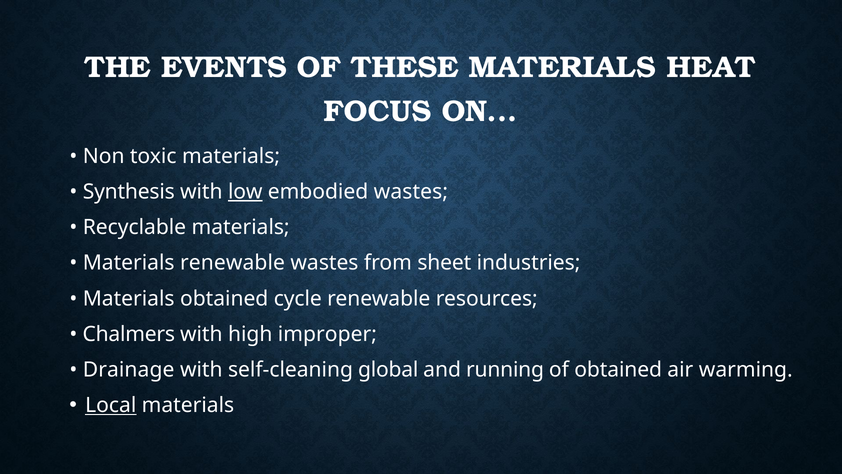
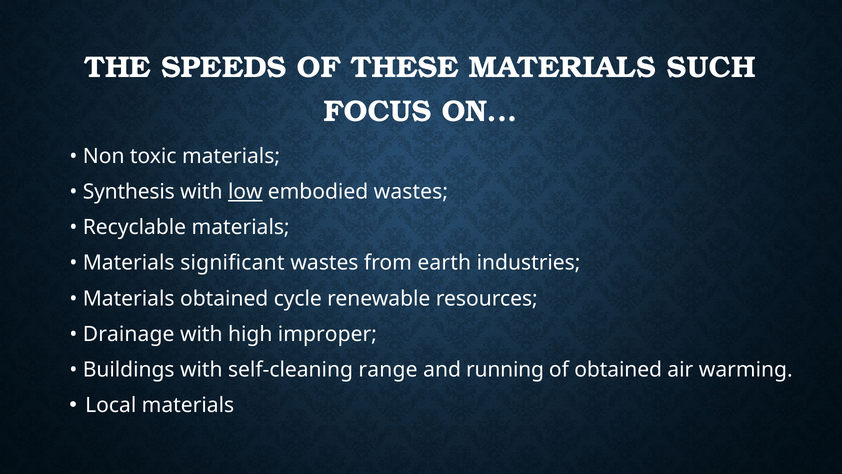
EVENTS: EVENTS -> SPEEDS
HEAT: HEAT -> SUCH
Materials renewable: renewable -> significant
sheet: sheet -> earth
Chalmers: Chalmers -> Drainage
Drainage: Drainage -> Buildings
global: global -> range
Local underline: present -> none
